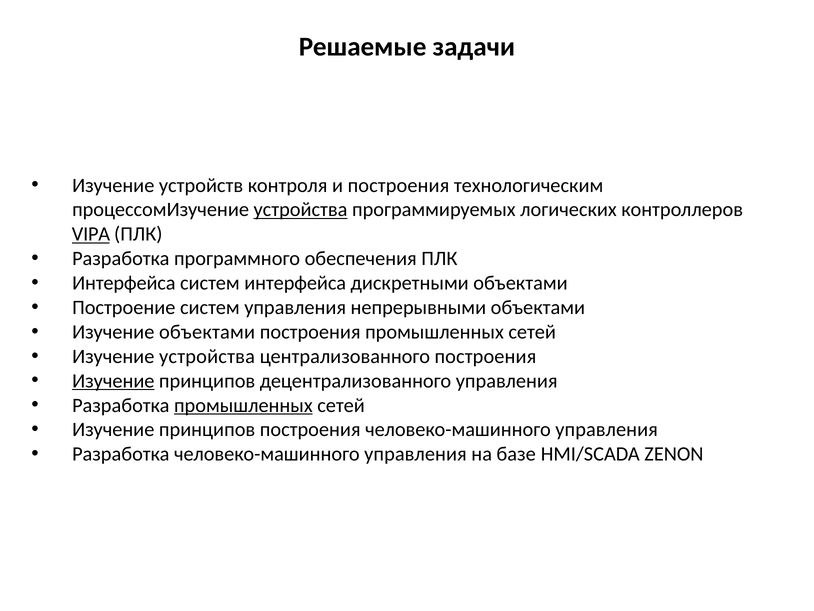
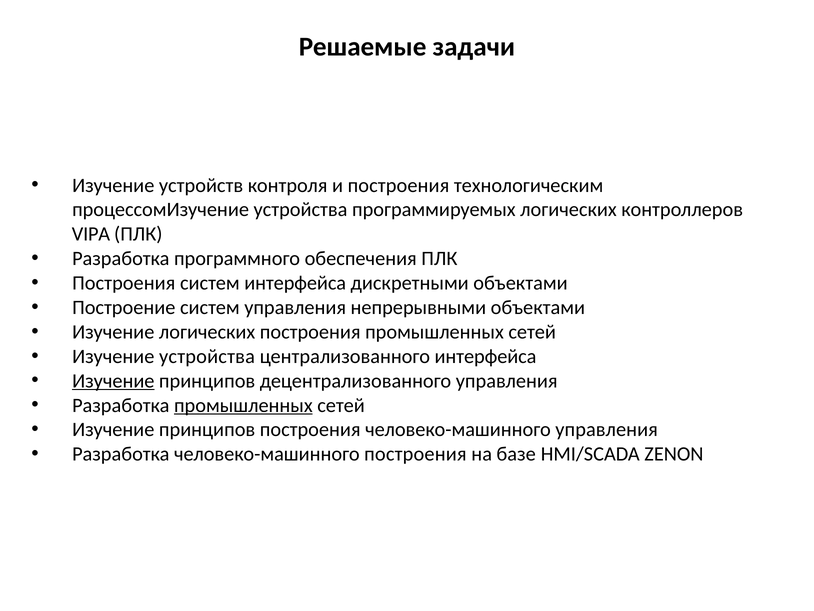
устройства at (300, 210) underline: present -> none
VIPA underline: present -> none
Интерфейса at (124, 283): Интерфейса -> Построения
Изучение объектами: объектами -> логических
централизованного построения: построения -> интерфейса
Разработка человеко-машинного управления: управления -> построения
